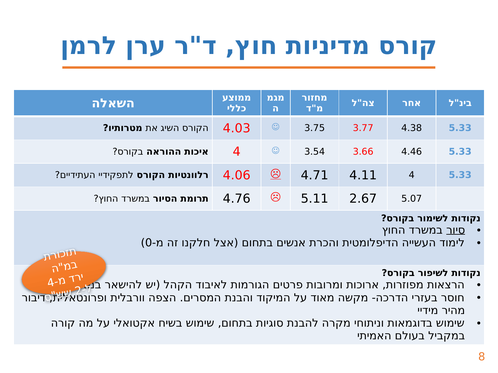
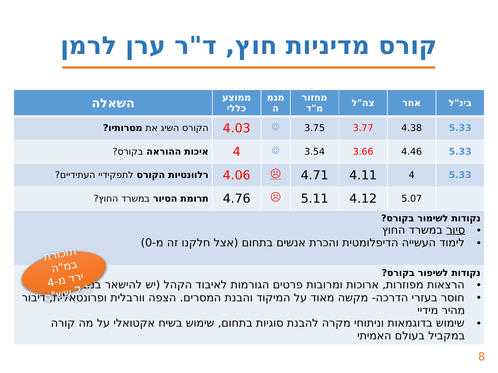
2.67: 2.67 -> 4.12
